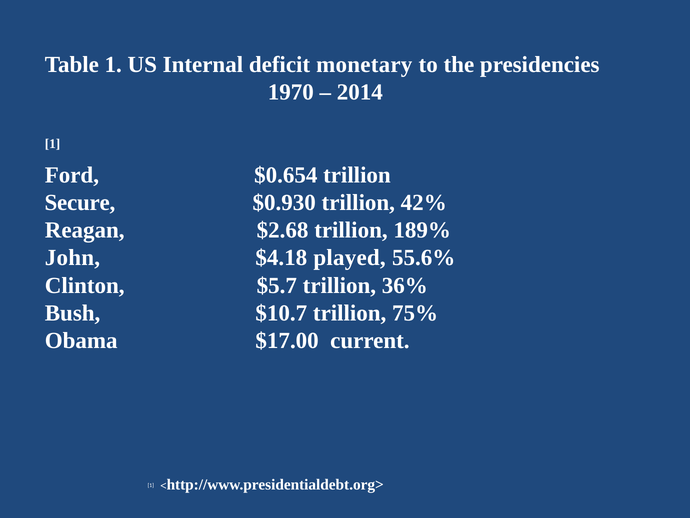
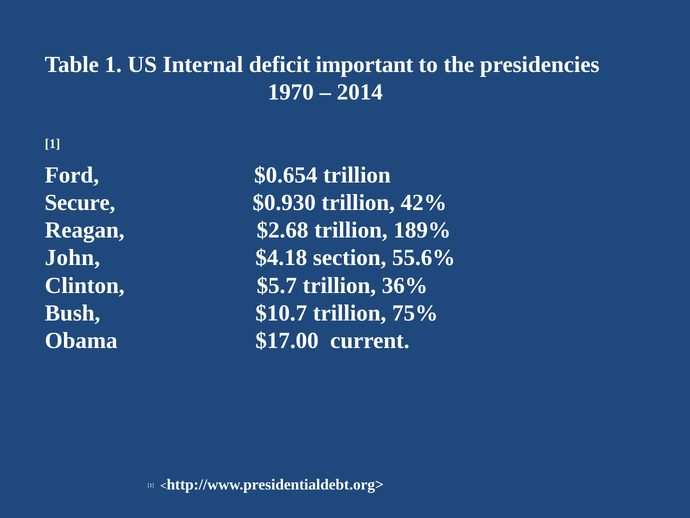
monetary: monetary -> important
played: played -> section
